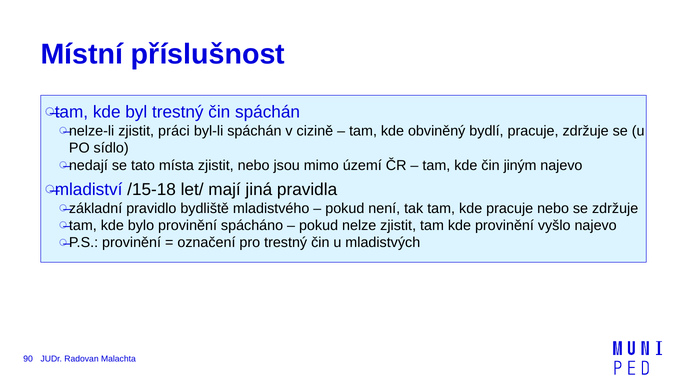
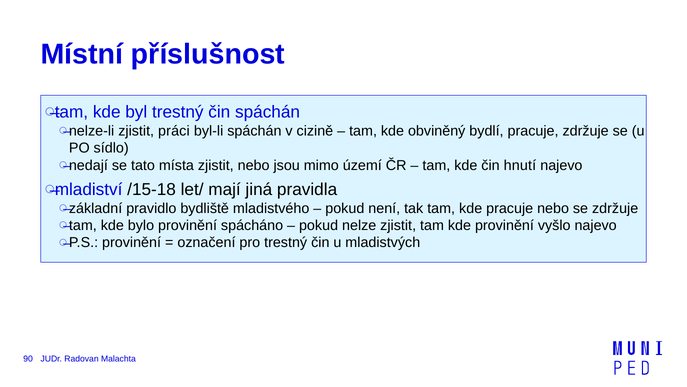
jiným: jiným -> hnutí
